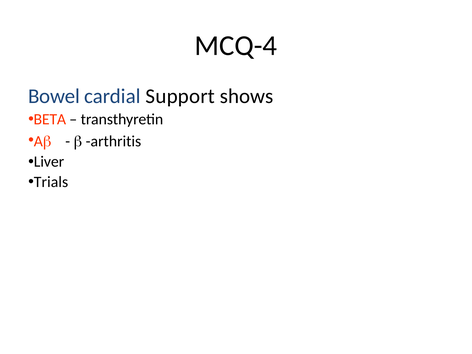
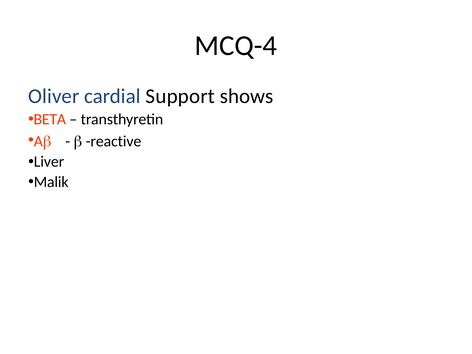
Bowel: Bowel -> Oliver
arthritis: arthritis -> reactive
Trials: Trials -> Malik
